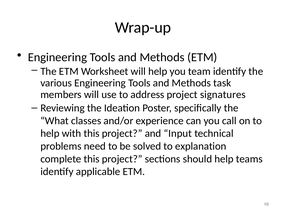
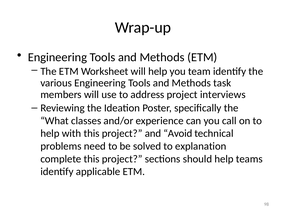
signatures: signatures -> interviews
Input: Input -> Avoid
